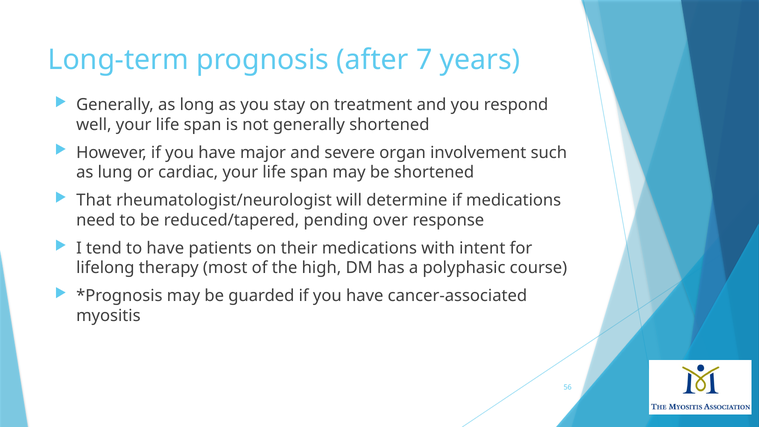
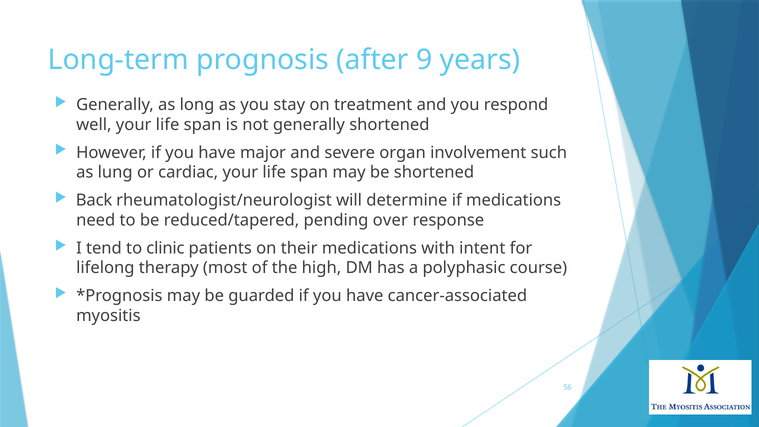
7: 7 -> 9
That: That -> Back
to have: have -> clinic
